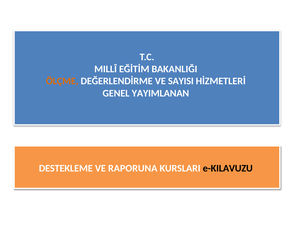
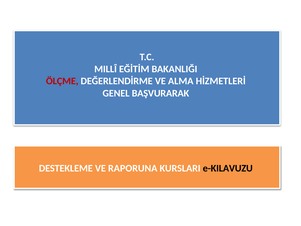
ÖLÇME colour: orange -> red
SAYISI: SAYISI -> ALMA
YAYIMLANAN: YAYIMLANAN -> BAŞVURARAK
